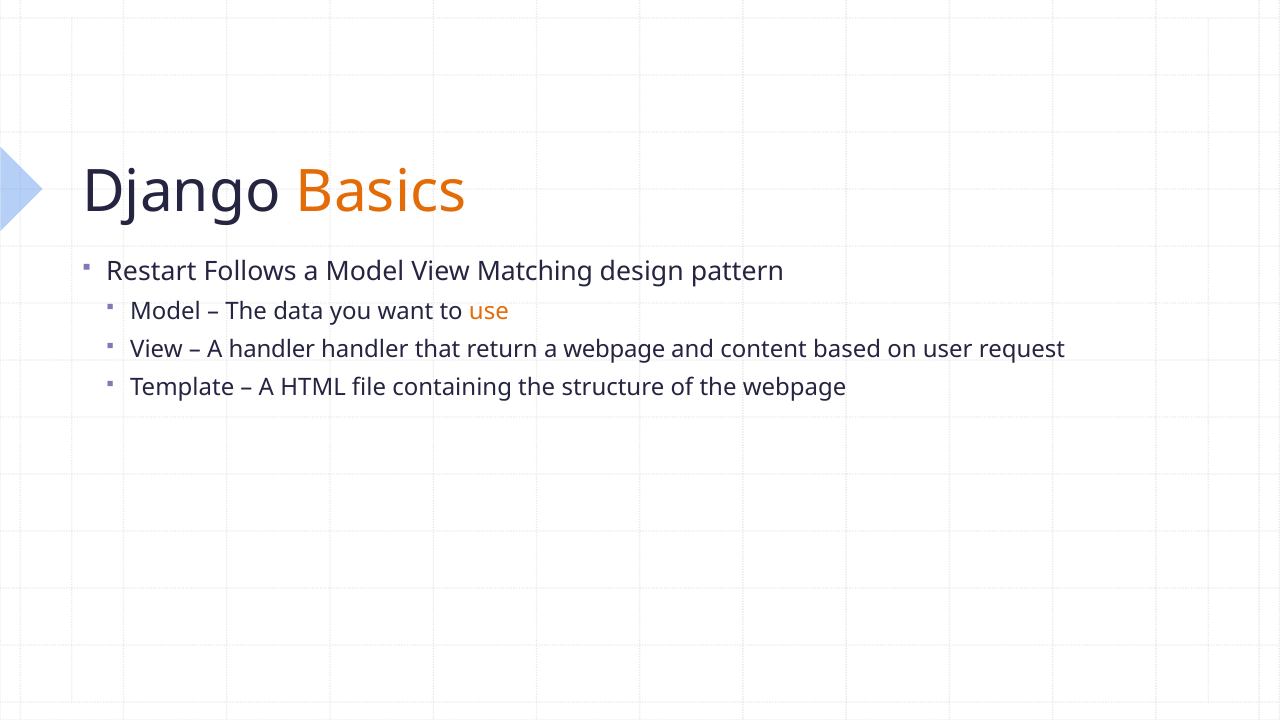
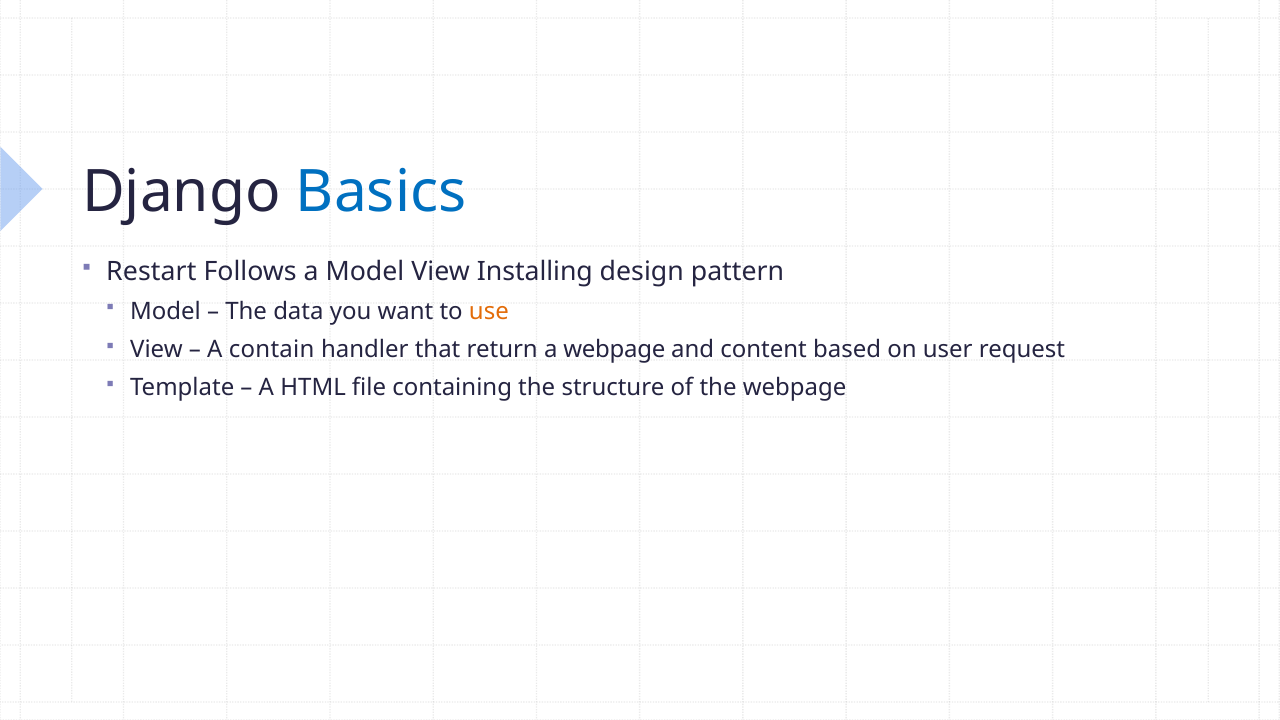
Basics colour: orange -> blue
Matching: Matching -> Installing
A handler: handler -> contain
